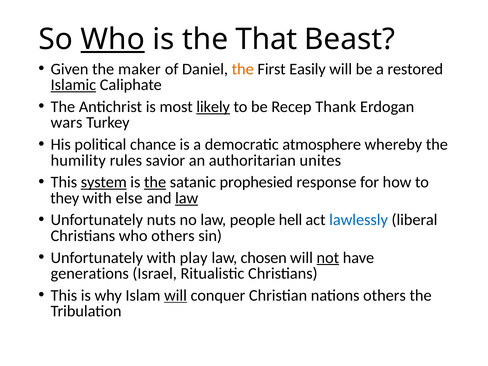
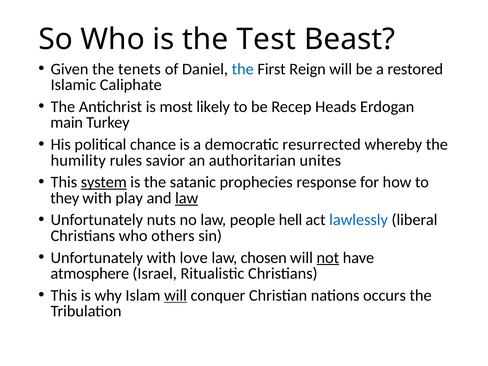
Who at (113, 39) underline: present -> none
That: That -> Test
maker: maker -> tenets
the at (243, 69) colour: orange -> blue
Easily: Easily -> Reign
Islamic underline: present -> none
likely underline: present -> none
Thank: Thank -> Heads
wars: wars -> main
atmosphere: atmosphere -> resurrected
the at (155, 182) underline: present -> none
prophesied: prophesied -> prophecies
else: else -> play
play: play -> love
generations: generations -> atmosphere
nations others: others -> occurs
